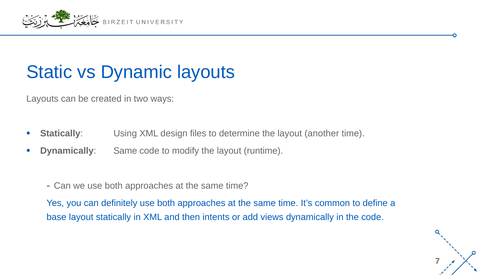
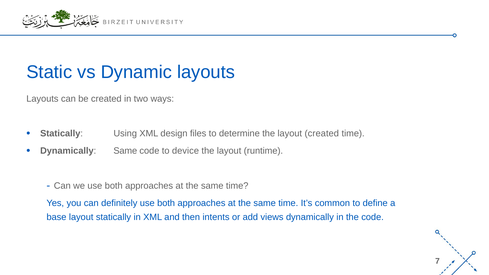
layout another: another -> created
modify: modify -> device
